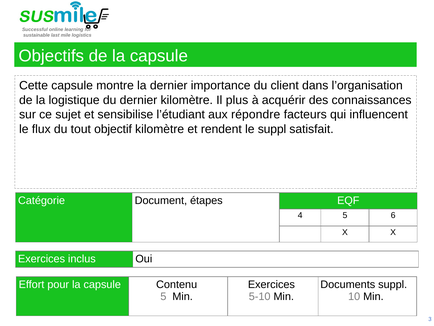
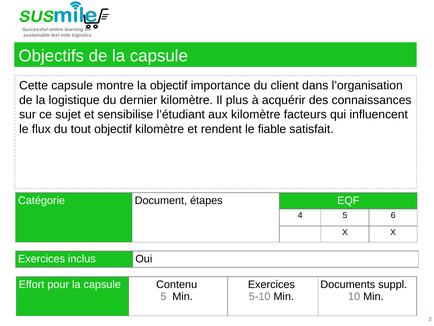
la dernier: dernier -> objectif
aux répondre: répondre -> kilomètre
le suppl: suppl -> fiable
